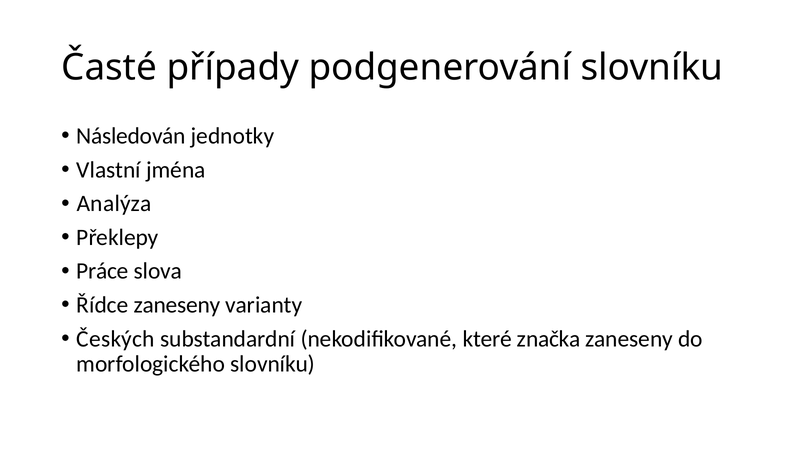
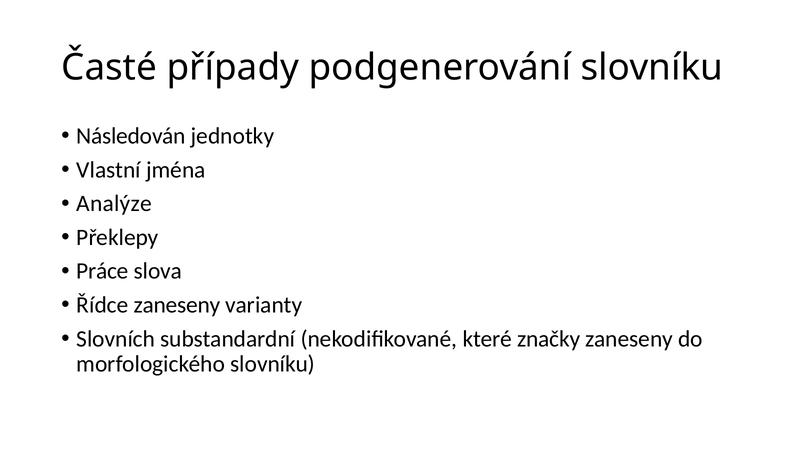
Analýza: Analýza -> Analýze
Českých: Českých -> Slovních
značka: značka -> značky
